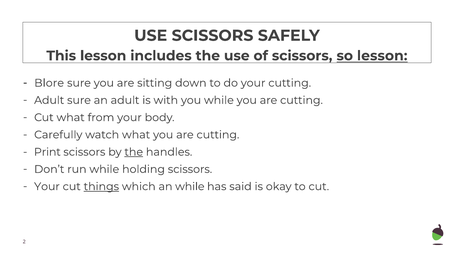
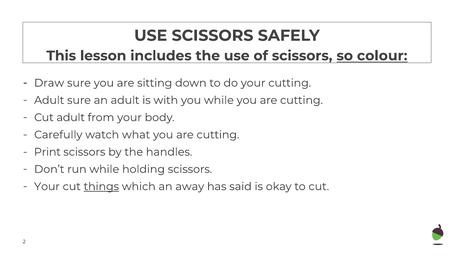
so lesson: lesson -> colour
Blore: Blore -> Draw
Cut what: what -> adult
the at (134, 152) underline: present -> none
an while: while -> away
